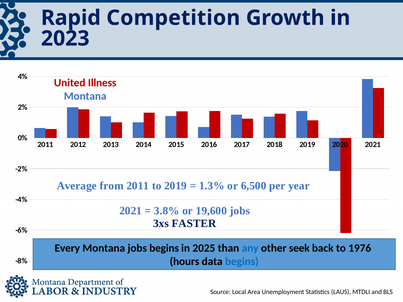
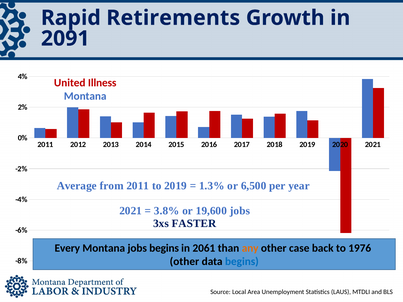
Competition: Competition -> Retirements
2023: 2023 -> 2091
2025: 2025 -> 2061
any colour: blue -> orange
seek: seek -> case
hours at (185, 262): hours -> other
